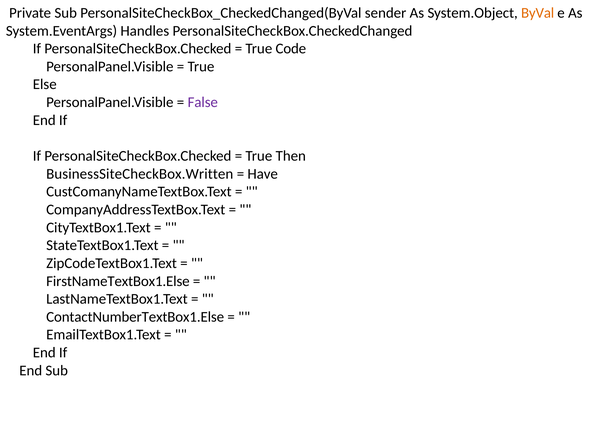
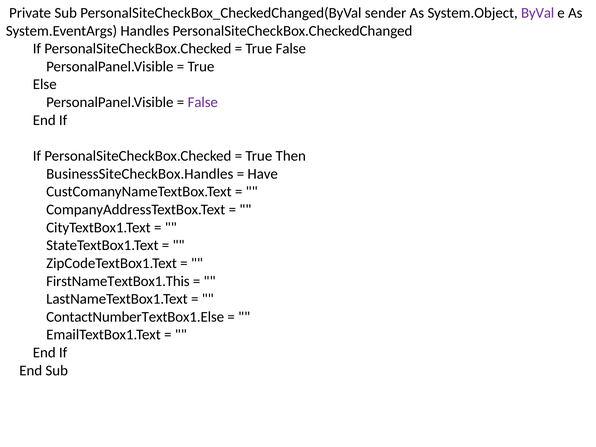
ByVal colour: orange -> purple
True Code: Code -> False
BusinessSiteCheckBox.Written: BusinessSiteCheckBox.Written -> BusinessSiteCheckBox.Handles
FirstNameTextBox1.Else: FirstNameTextBox1.Else -> FirstNameTextBox1.This
